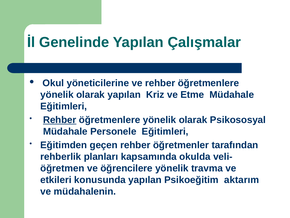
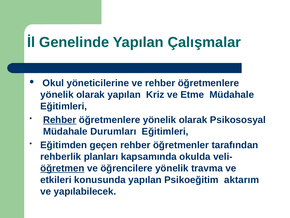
Personele: Personele -> Durumları
öğretmen underline: none -> present
müdahalenin: müdahalenin -> yapılabilecek
